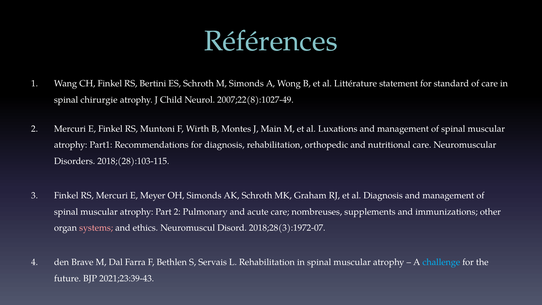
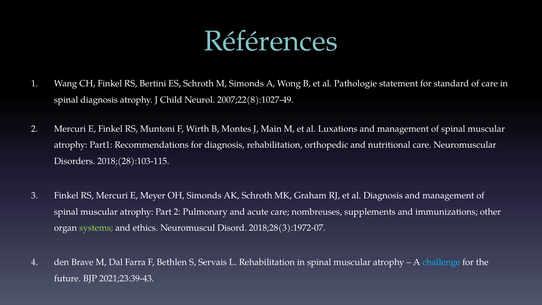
Littérature: Littérature -> Pathologie
spinal chirurgie: chirurgie -> diagnosis
systems colour: pink -> light green
